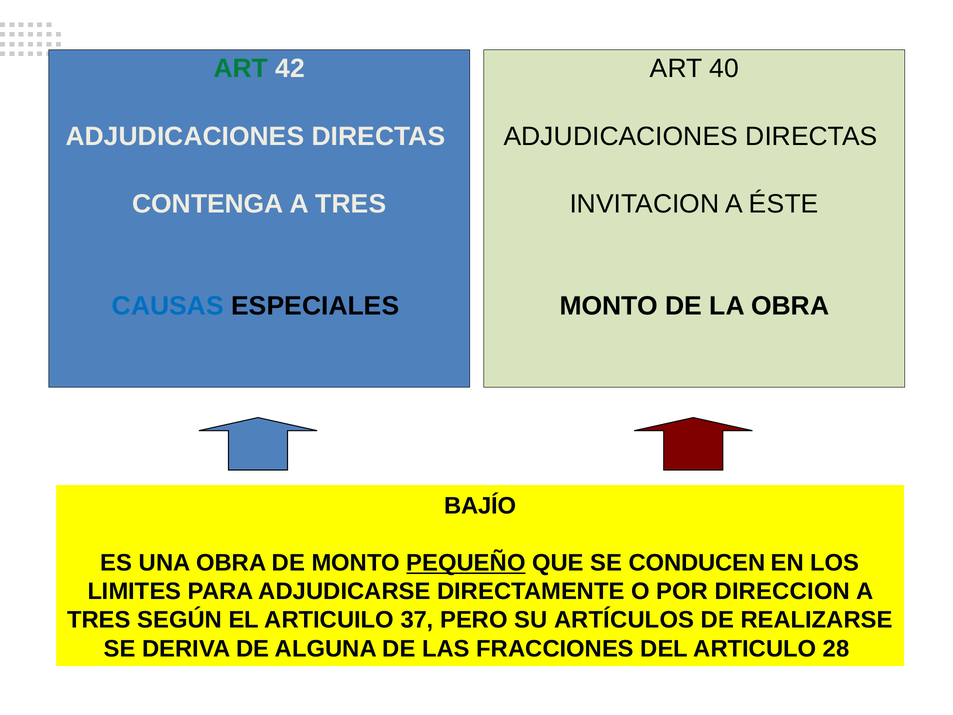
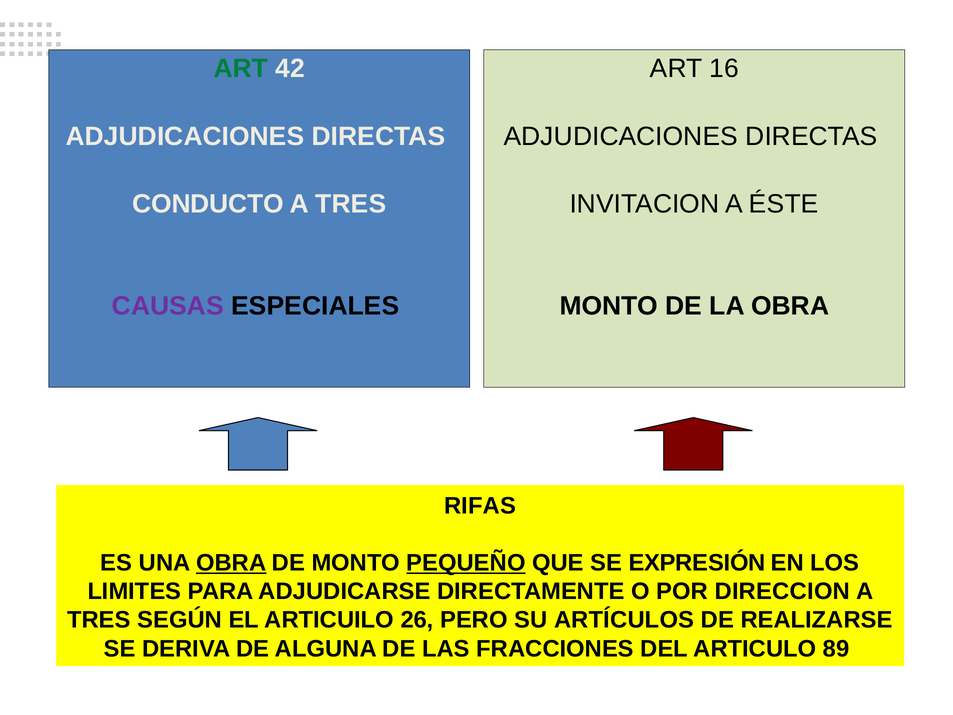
40: 40 -> 16
CONTENGA: CONTENGA -> CONDUCTO
CAUSAS colour: blue -> purple
BAJÍO: BAJÍO -> RIFAS
OBRA at (231, 563) underline: none -> present
CONDUCEN: CONDUCEN -> EXPRESIÓN
37: 37 -> 26
28: 28 -> 89
